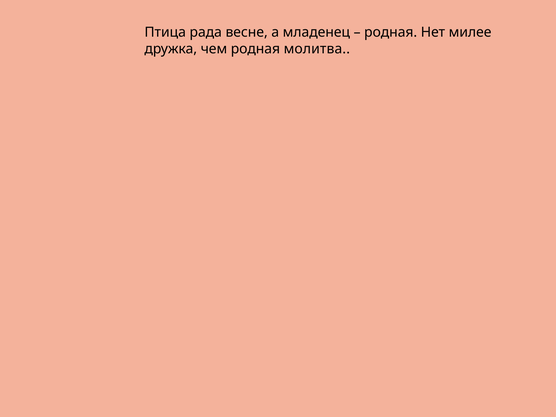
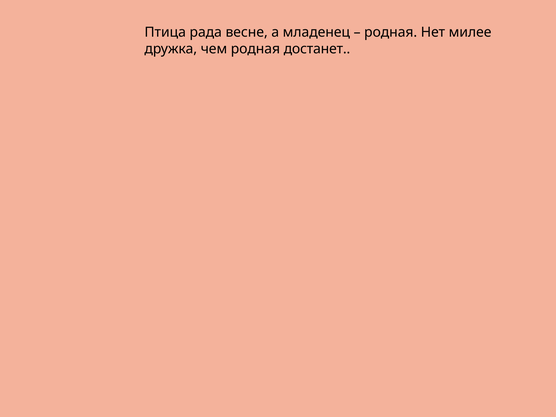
молитва: молитва -> достанет
